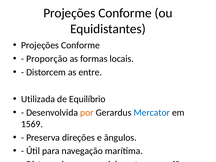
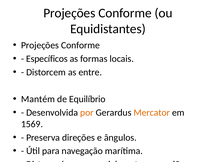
Proporção: Proporção -> Específicos
Utilizada: Utilizada -> Mantém
Mercator colour: blue -> orange
